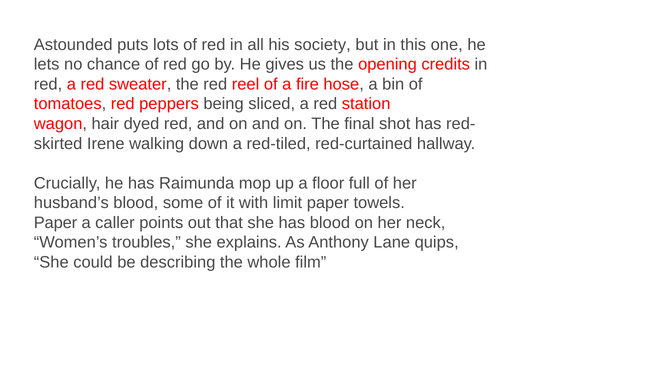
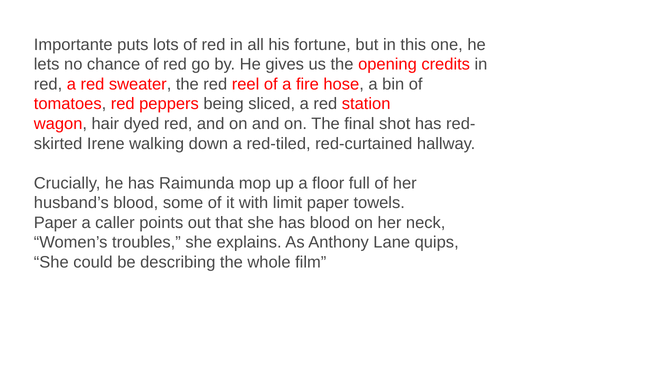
Astounded: Astounded -> Importante
society: society -> fortune
